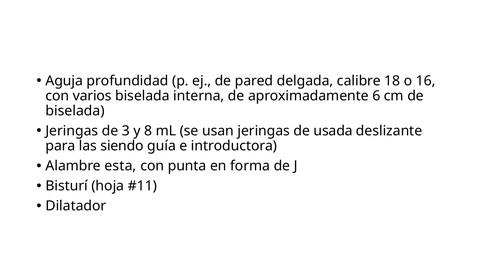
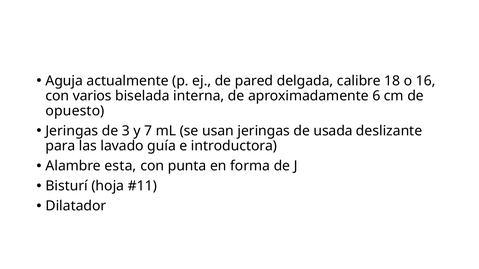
profundidad: profundidad -> actualmente
biselada at (75, 111): biselada -> opuesto
8: 8 -> 7
siendo: siendo -> lavado
